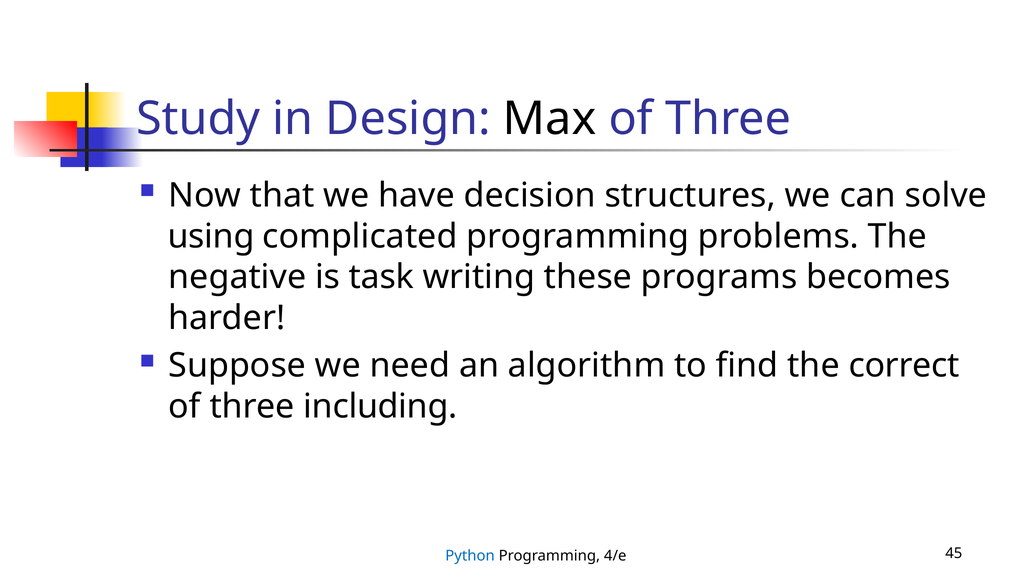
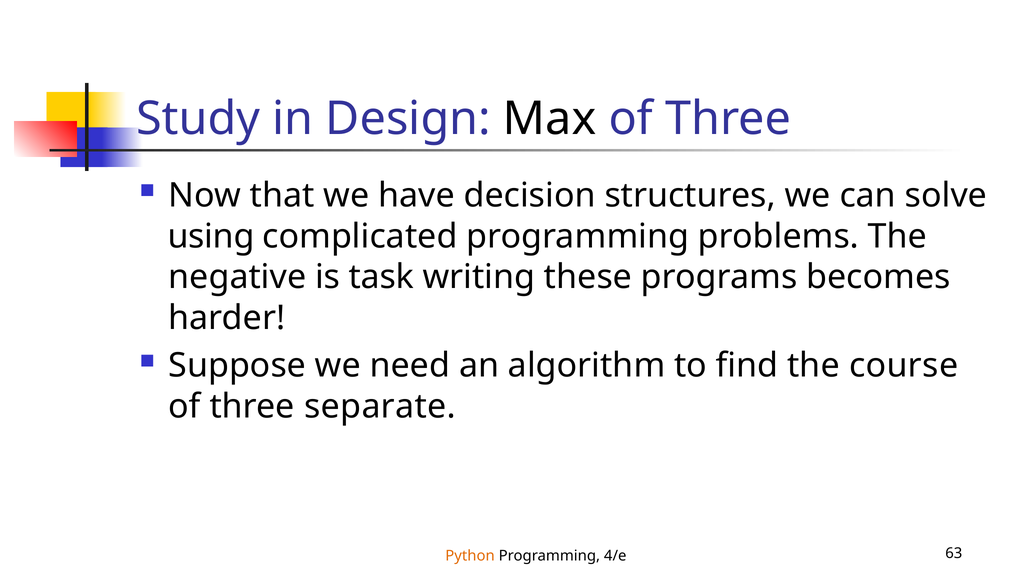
correct: correct -> course
including: including -> separate
Python colour: blue -> orange
45: 45 -> 63
